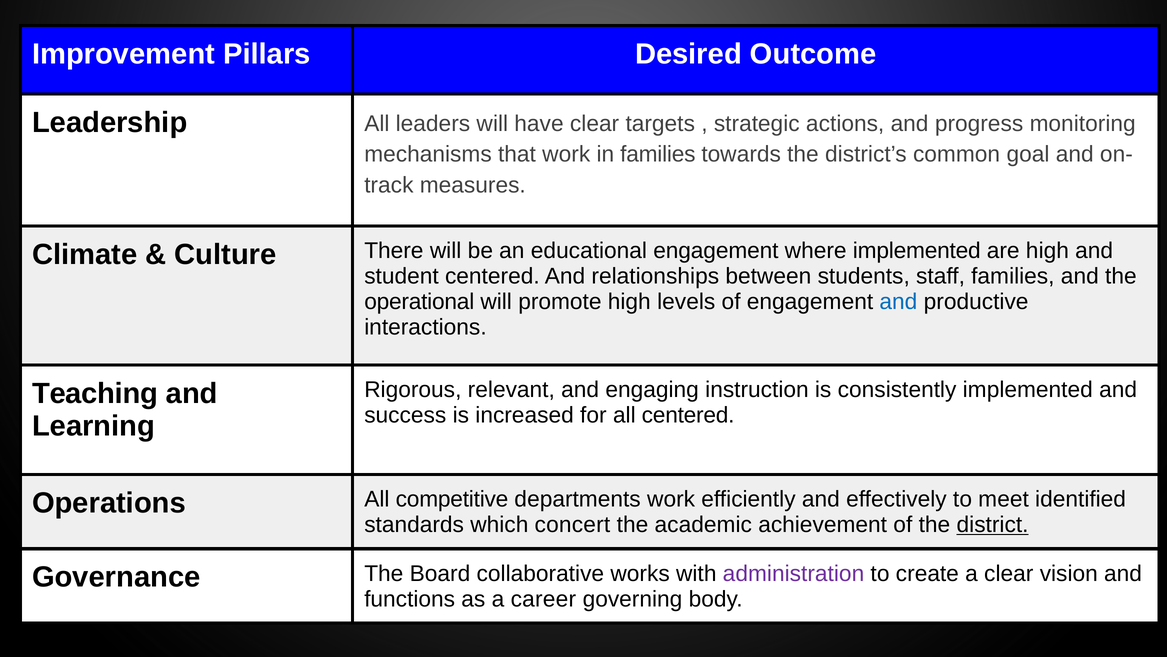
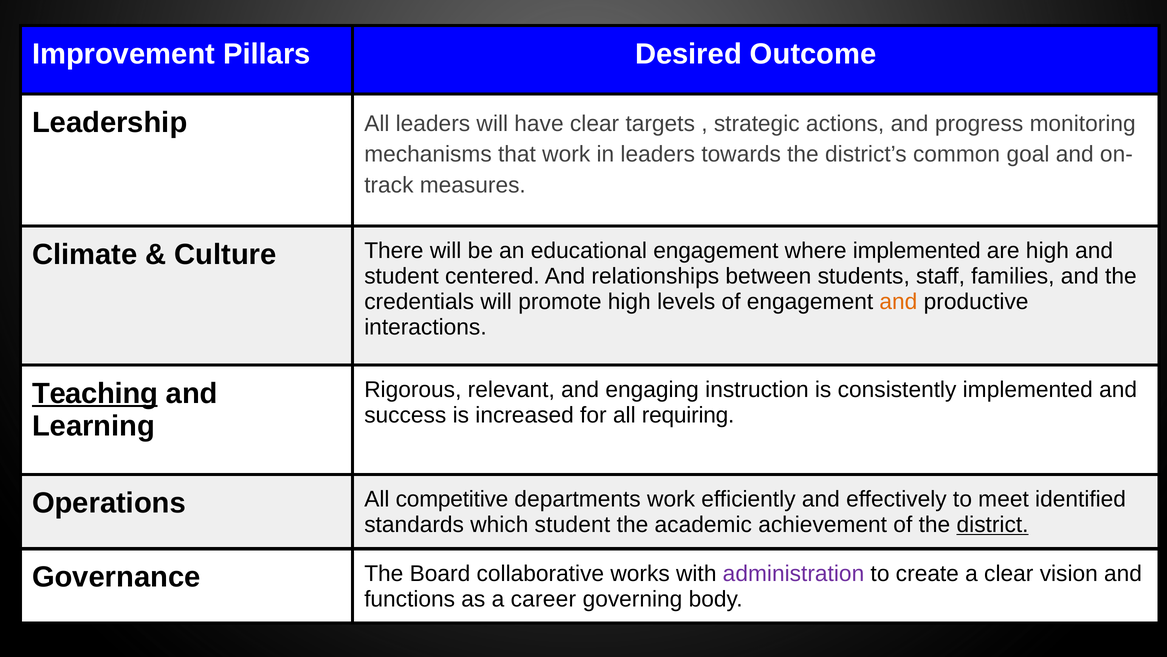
in families: families -> leaders
operational: operational -> credentials
and at (898, 302) colour: blue -> orange
Teaching underline: none -> present
all centered: centered -> requiring
which concert: concert -> student
